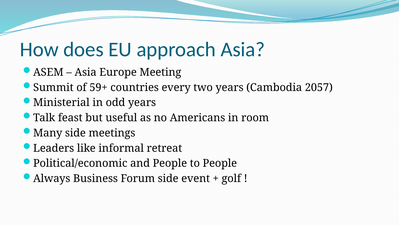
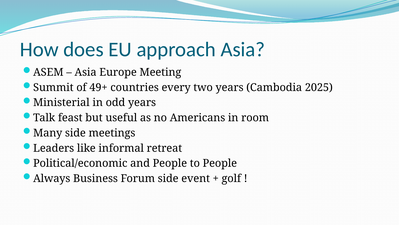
59+: 59+ -> 49+
2057: 2057 -> 2025
